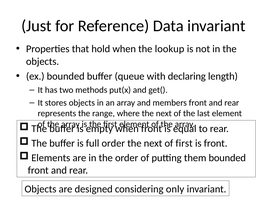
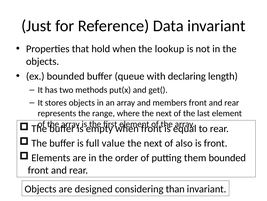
full order: order -> value
of first: first -> also
only: only -> than
